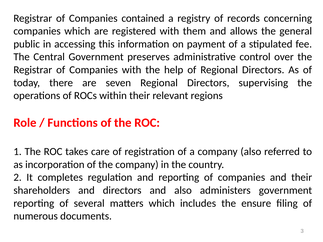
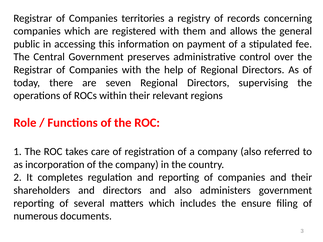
contained: contained -> territories
